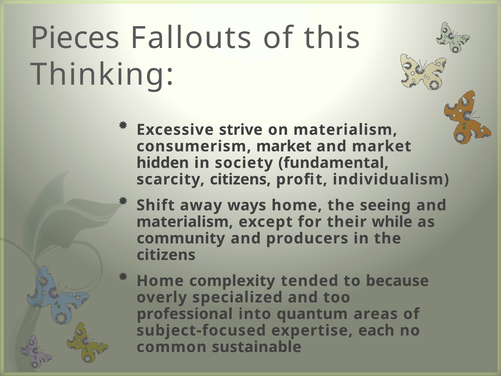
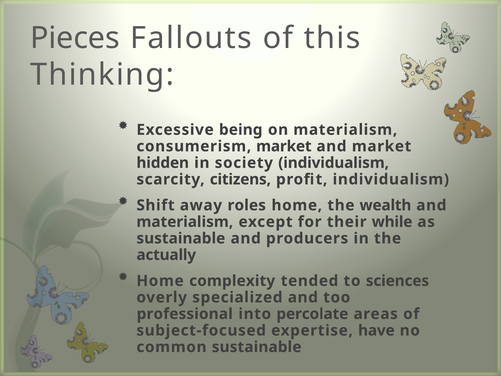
strive: strive -> being
society fundamental: fundamental -> individualism
ways: ways -> roles
seeing: seeing -> wealth
community at (181, 238): community -> sustainable
citizens at (166, 255): citizens -> actually
because: because -> sciences
quantum: quantum -> percolate
each: each -> have
